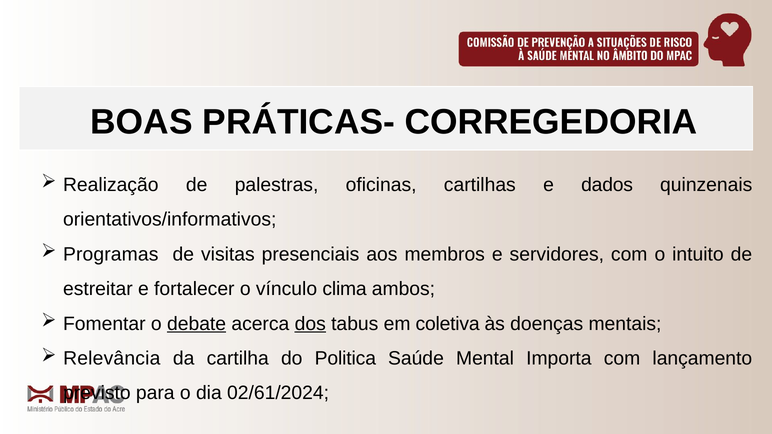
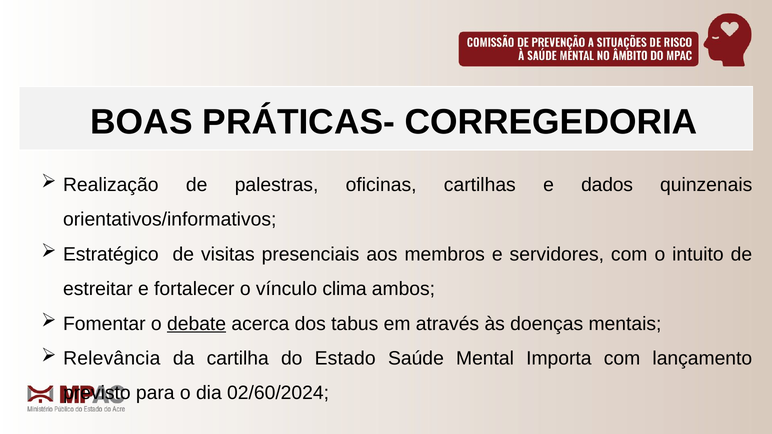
Programas: Programas -> Estratégico
dos underline: present -> none
coletiva: coletiva -> através
Politica: Politica -> Estado
02/61/2024: 02/61/2024 -> 02/60/2024
